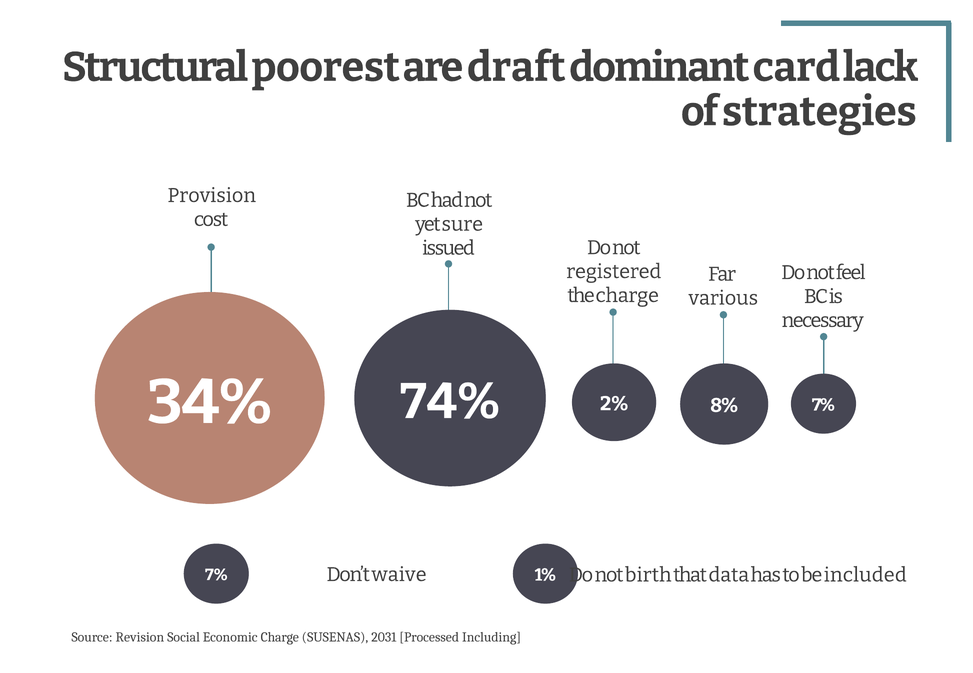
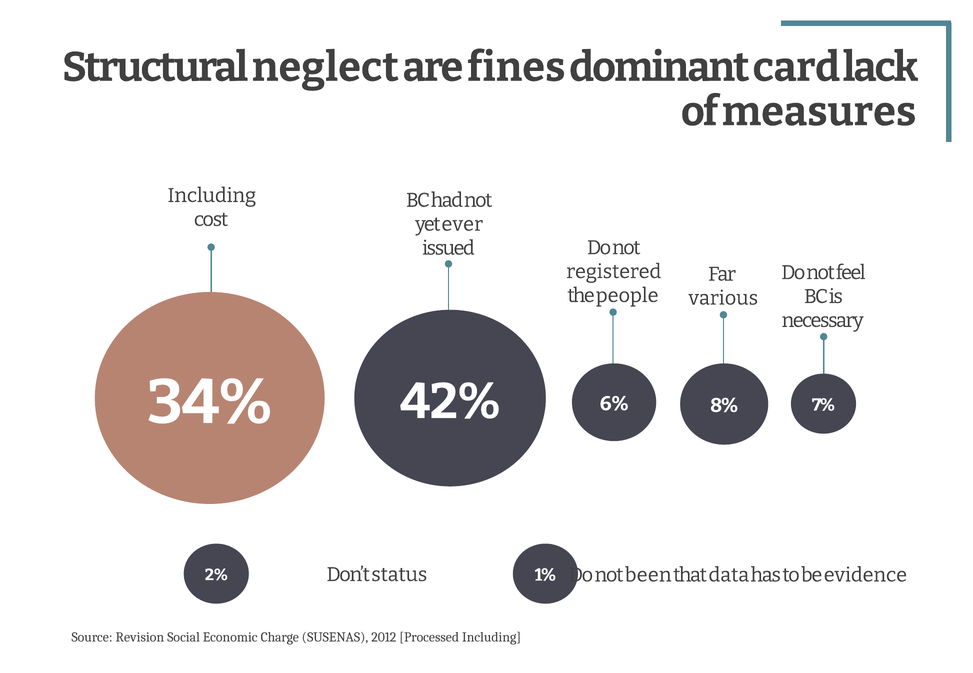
poorest: poorest -> neglect
draft: draft -> fines
strategies: strategies -> measures
Provision at (212, 196): Provision -> Including
sure: sure -> ever
the charge: charge -> people
2%: 2% -> 6%
74%: 74% -> 42%
waive: waive -> status
birth: birth -> been
included: included -> evidence
7% at (216, 575): 7% -> 2%
2031: 2031 -> 2012
